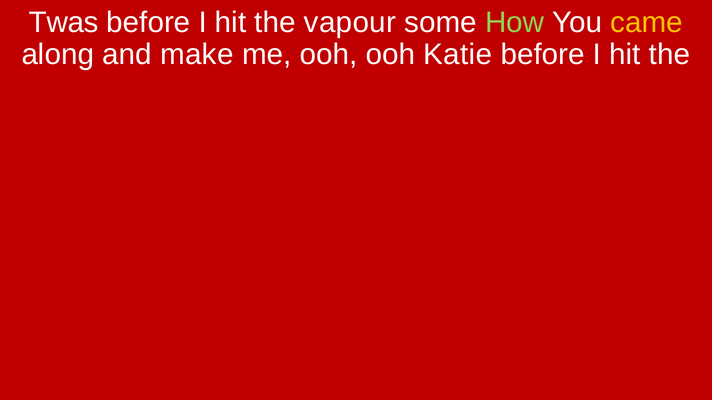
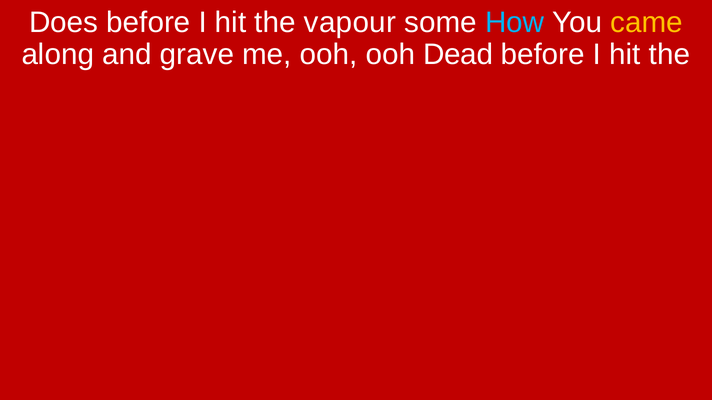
Twas: Twas -> Does
How colour: light green -> light blue
make: make -> grave
Katie: Katie -> Dead
